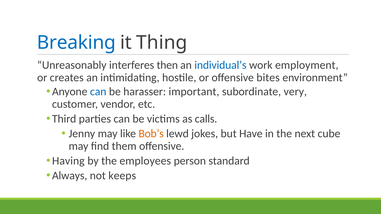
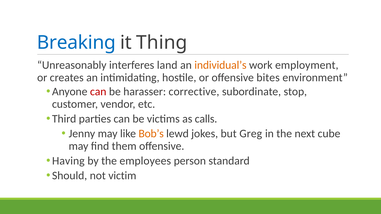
then: then -> land
individual’s colour: blue -> orange
can at (98, 92) colour: blue -> red
important: important -> corrective
very: very -> stop
Have: Have -> Greg
Always: Always -> Should
keeps: keeps -> victim
